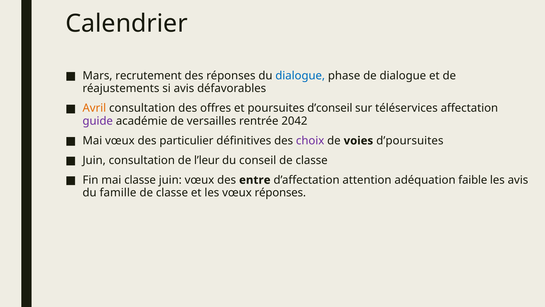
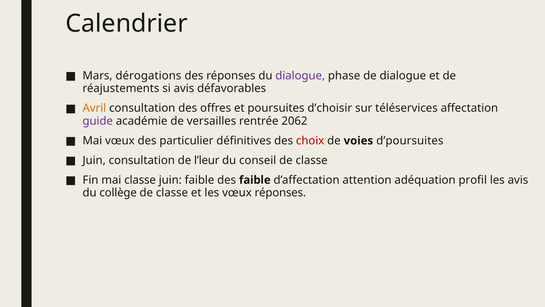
recrutement: recrutement -> dérogations
dialogue at (300, 76) colour: blue -> purple
d’conseil: d’conseil -> d’choisir
2042: 2042 -> 2062
choix colour: purple -> red
juin vœux: vœux -> faible
des entre: entre -> faible
faible: faible -> profil
famille: famille -> collège
